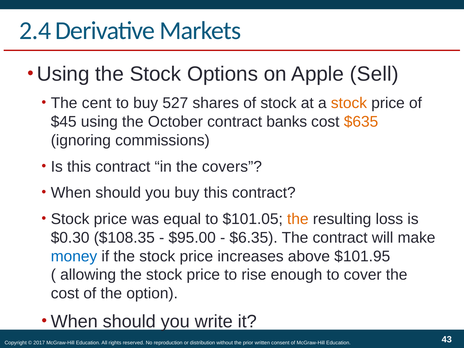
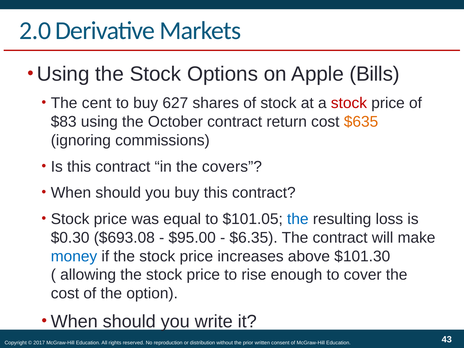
2.4: 2.4 -> 2.0
Sell: Sell -> Bills
527: 527 -> 627
stock at (349, 103) colour: orange -> red
$45: $45 -> $83
banks: banks -> return
the at (298, 219) colour: orange -> blue
$108.35: $108.35 -> $693.08
$101.95: $101.95 -> $101.30
